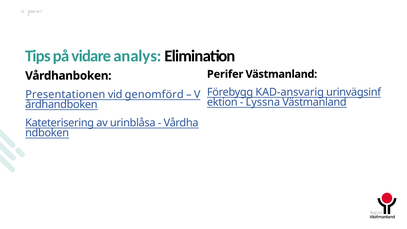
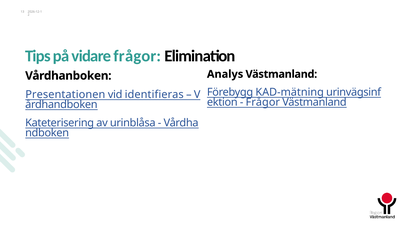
vidare analys: analys -> frågor
Perifer: Perifer -> Analys
KAD-ansvarig: KAD-ansvarig -> KAD-mätning
genomförd: genomförd -> identifieras
Lyssna at (263, 102): Lyssna -> Frågor
